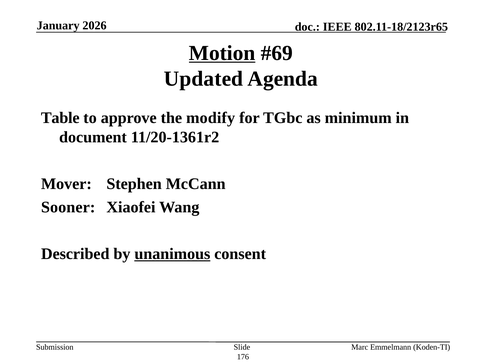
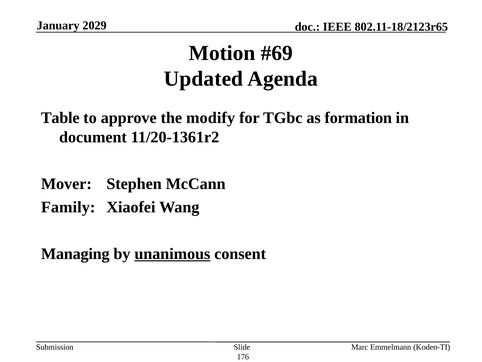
2026: 2026 -> 2029
Motion underline: present -> none
minimum: minimum -> formation
Sooner: Sooner -> Family
Described: Described -> Managing
